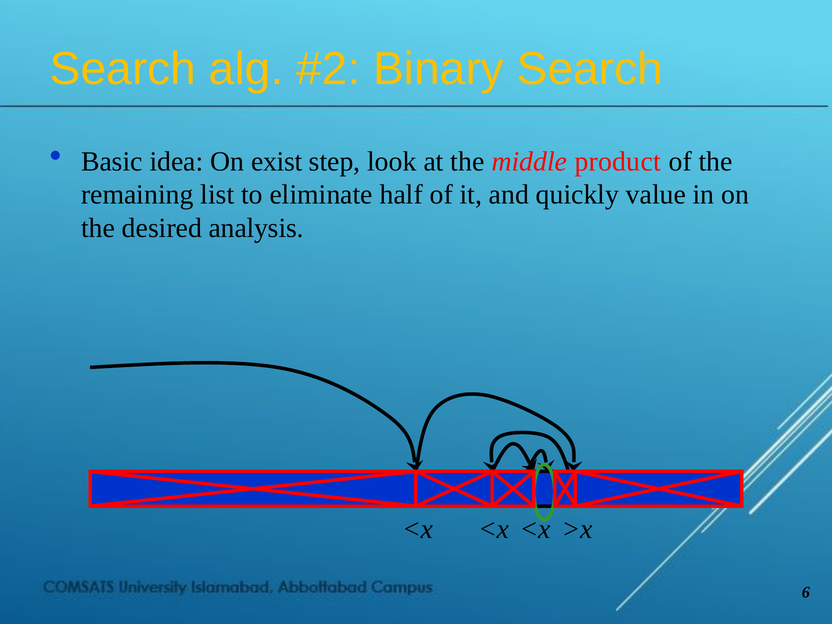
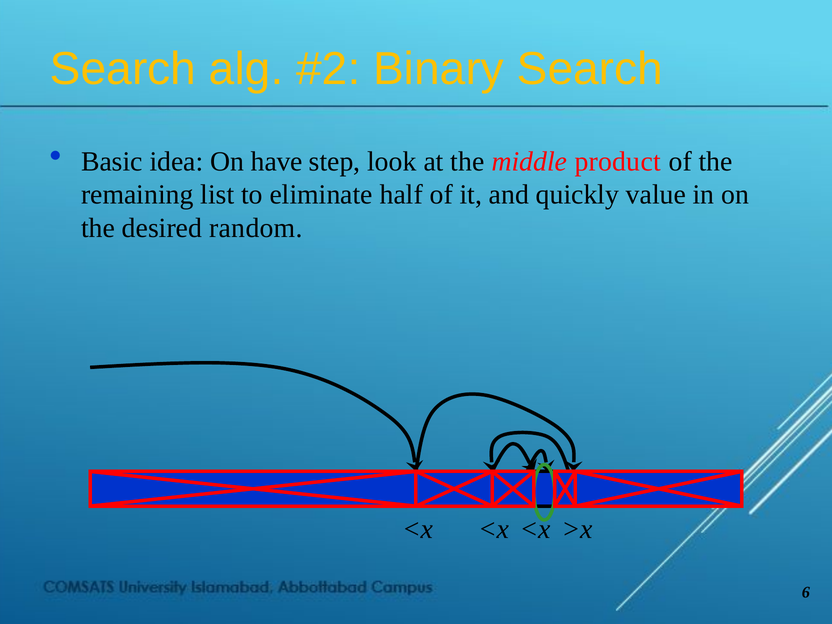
exist: exist -> have
analysis: analysis -> random
